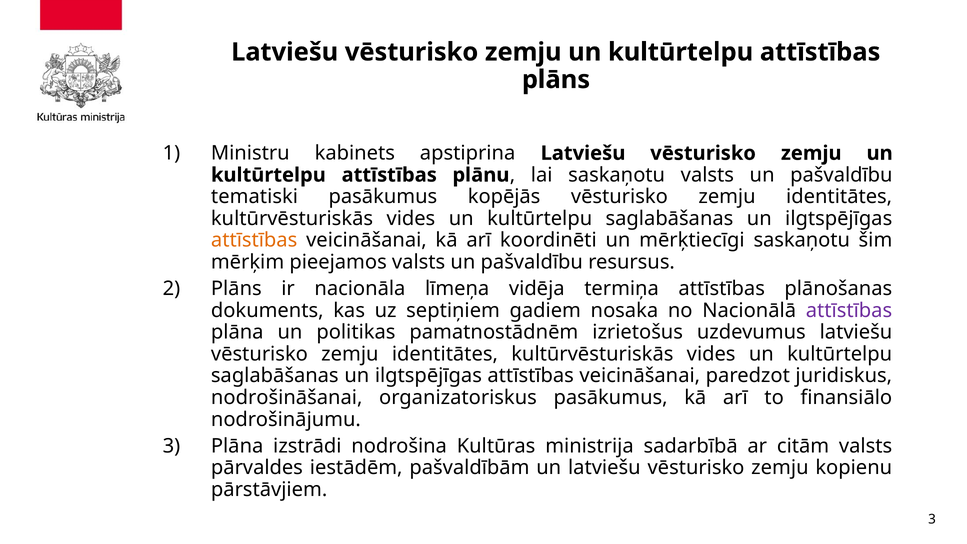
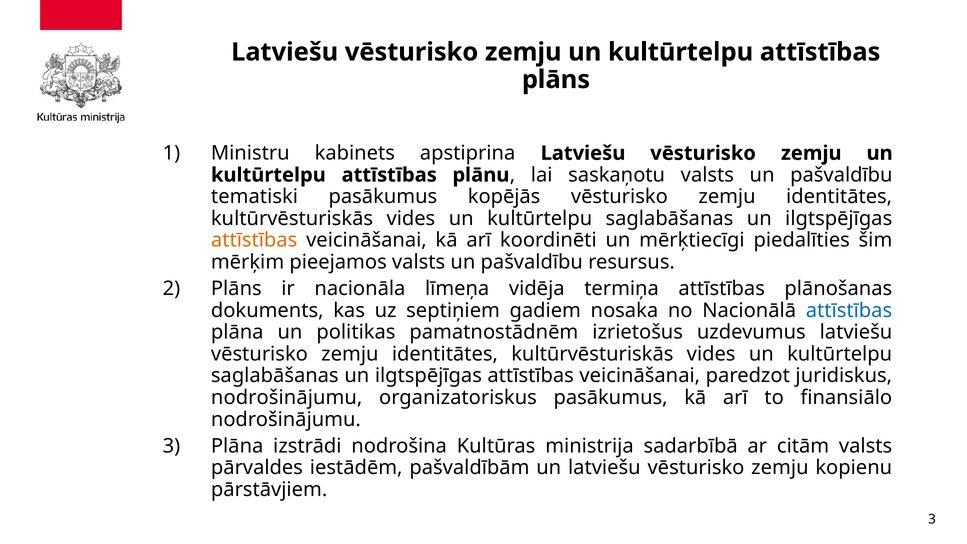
mērķtiecīgi saskaņotu: saskaņotu -> piedalīties
attīstības at (849, 310) colour: purple -> blue
nodrošināšanai at (287, 398): nodrošināšanai -> nodrošinājumu
